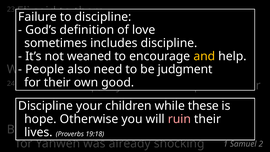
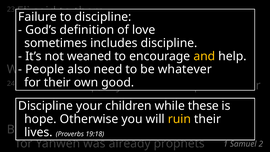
judgment: judgment -> whatever
ruin colour: pink -> yellow
shocking: shocking -> prophets
